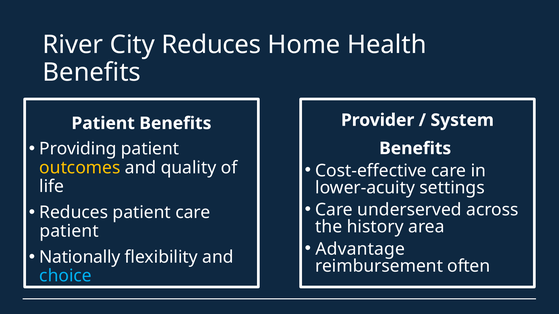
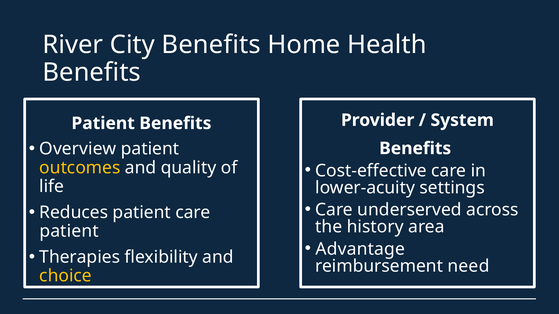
City Reduces: Reduces -> Benefits
Providing: Providing -> Overview
Nationally: Nationally -> Therapies
often: often -> need
choice colour: light blue -> yellow
